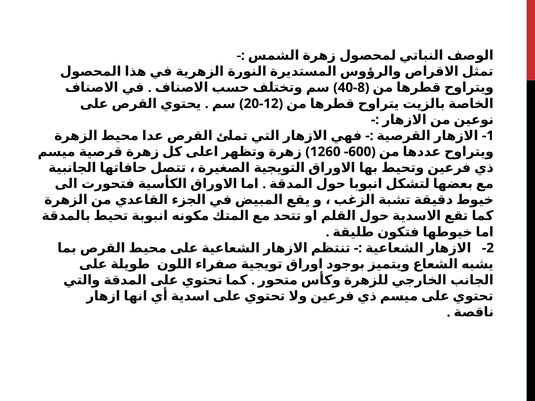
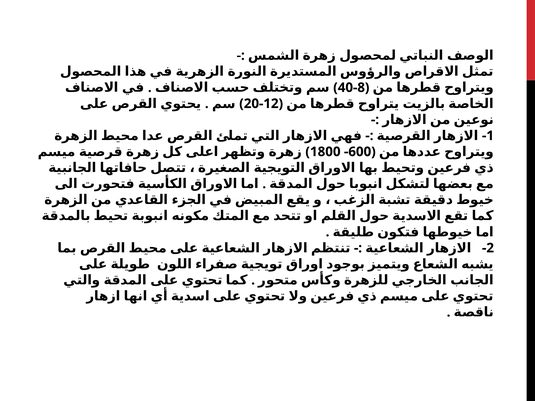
1260: 1260 -> 1800
